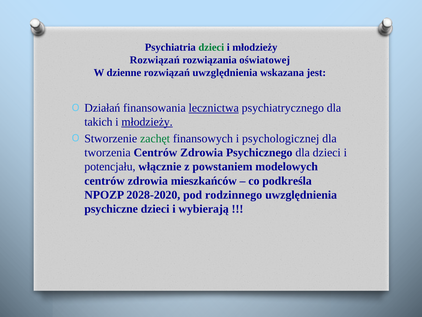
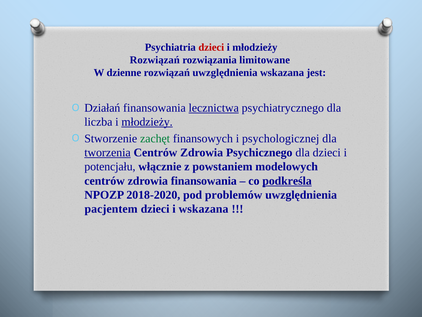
dzieci at (211, 47) colour: green -> red
oświatowej: oświatowej -> limitowane
takich: takich -> liczba
tworzenia underline: none -> present
zdrowia mieszkańców: mieszkańców -> finansowania
podkreśla underline: none -> present
2028-2020: 2028-2020 -> 2018-2020
rodzinnego: rodzinnego -> problemów
psychiczne: psychiczne -> pacjentem
i wybierają: wybierają -> wskazana
